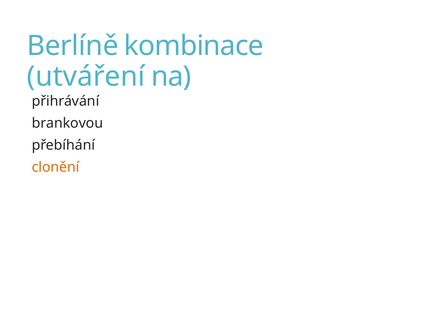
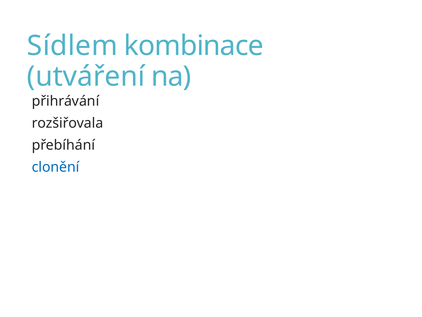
Berlíně: Berlíně -> Sídlem
brankovou: brankovou -> rozšiřovala
clonění colour: orange -> blue
